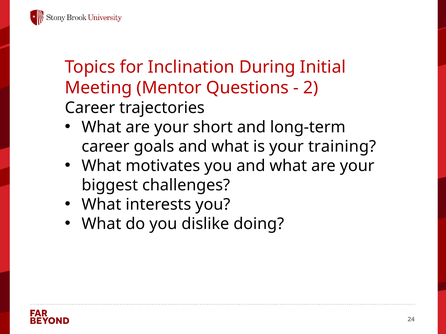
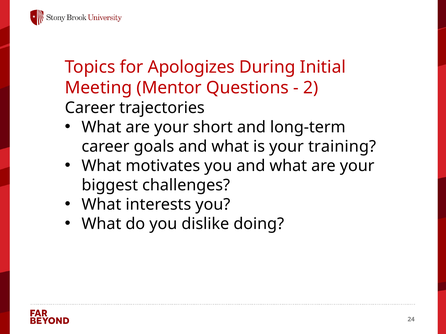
Inclination: Inclination -> Apologizes
